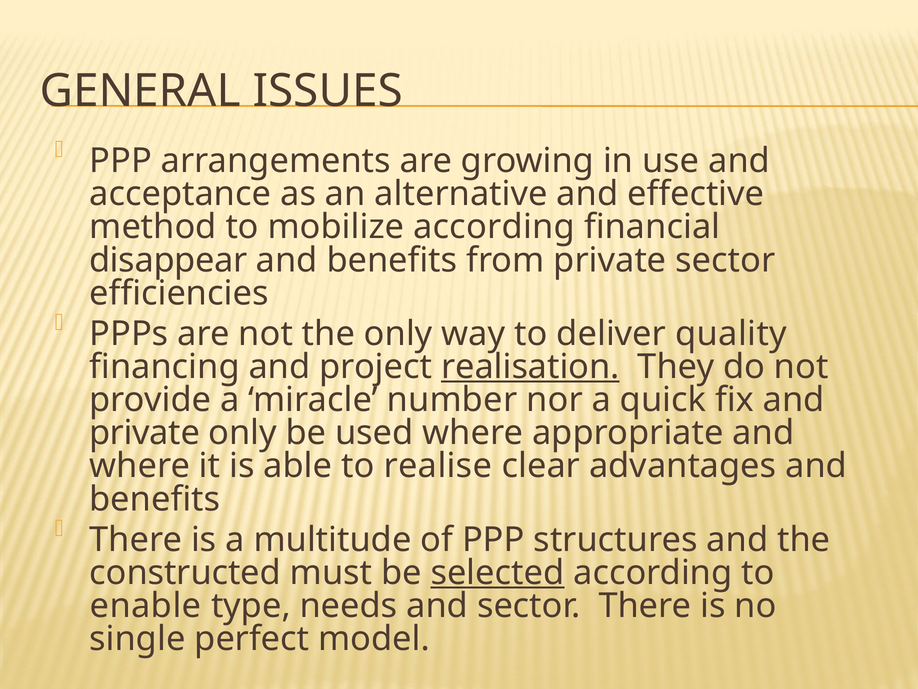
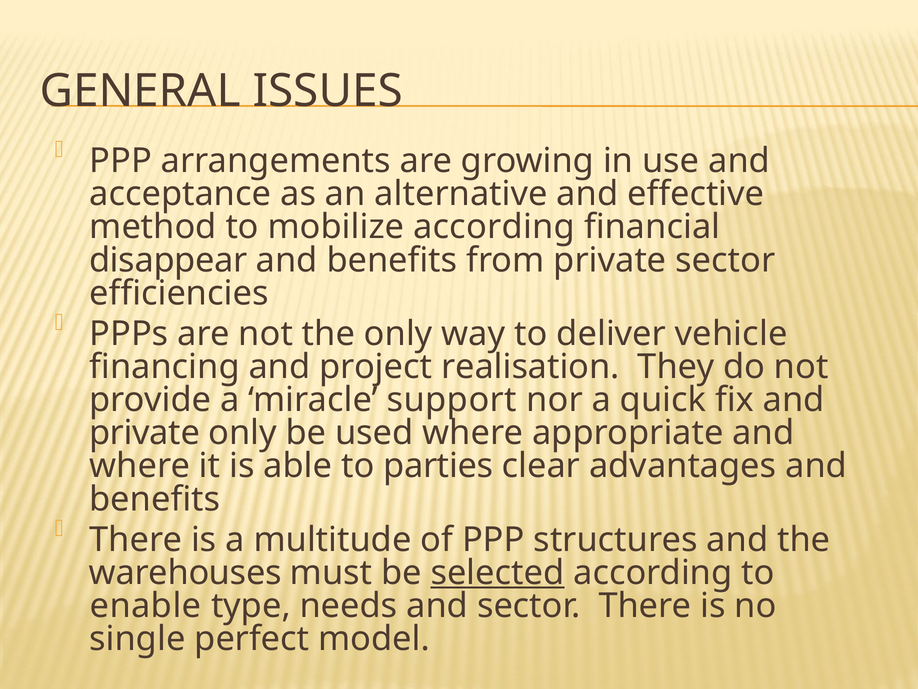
quality: quality -> vehicle
realisation underline: present -> none
number: number -> support
realise: realise -> parties
constructed: constructed -> warehouses
